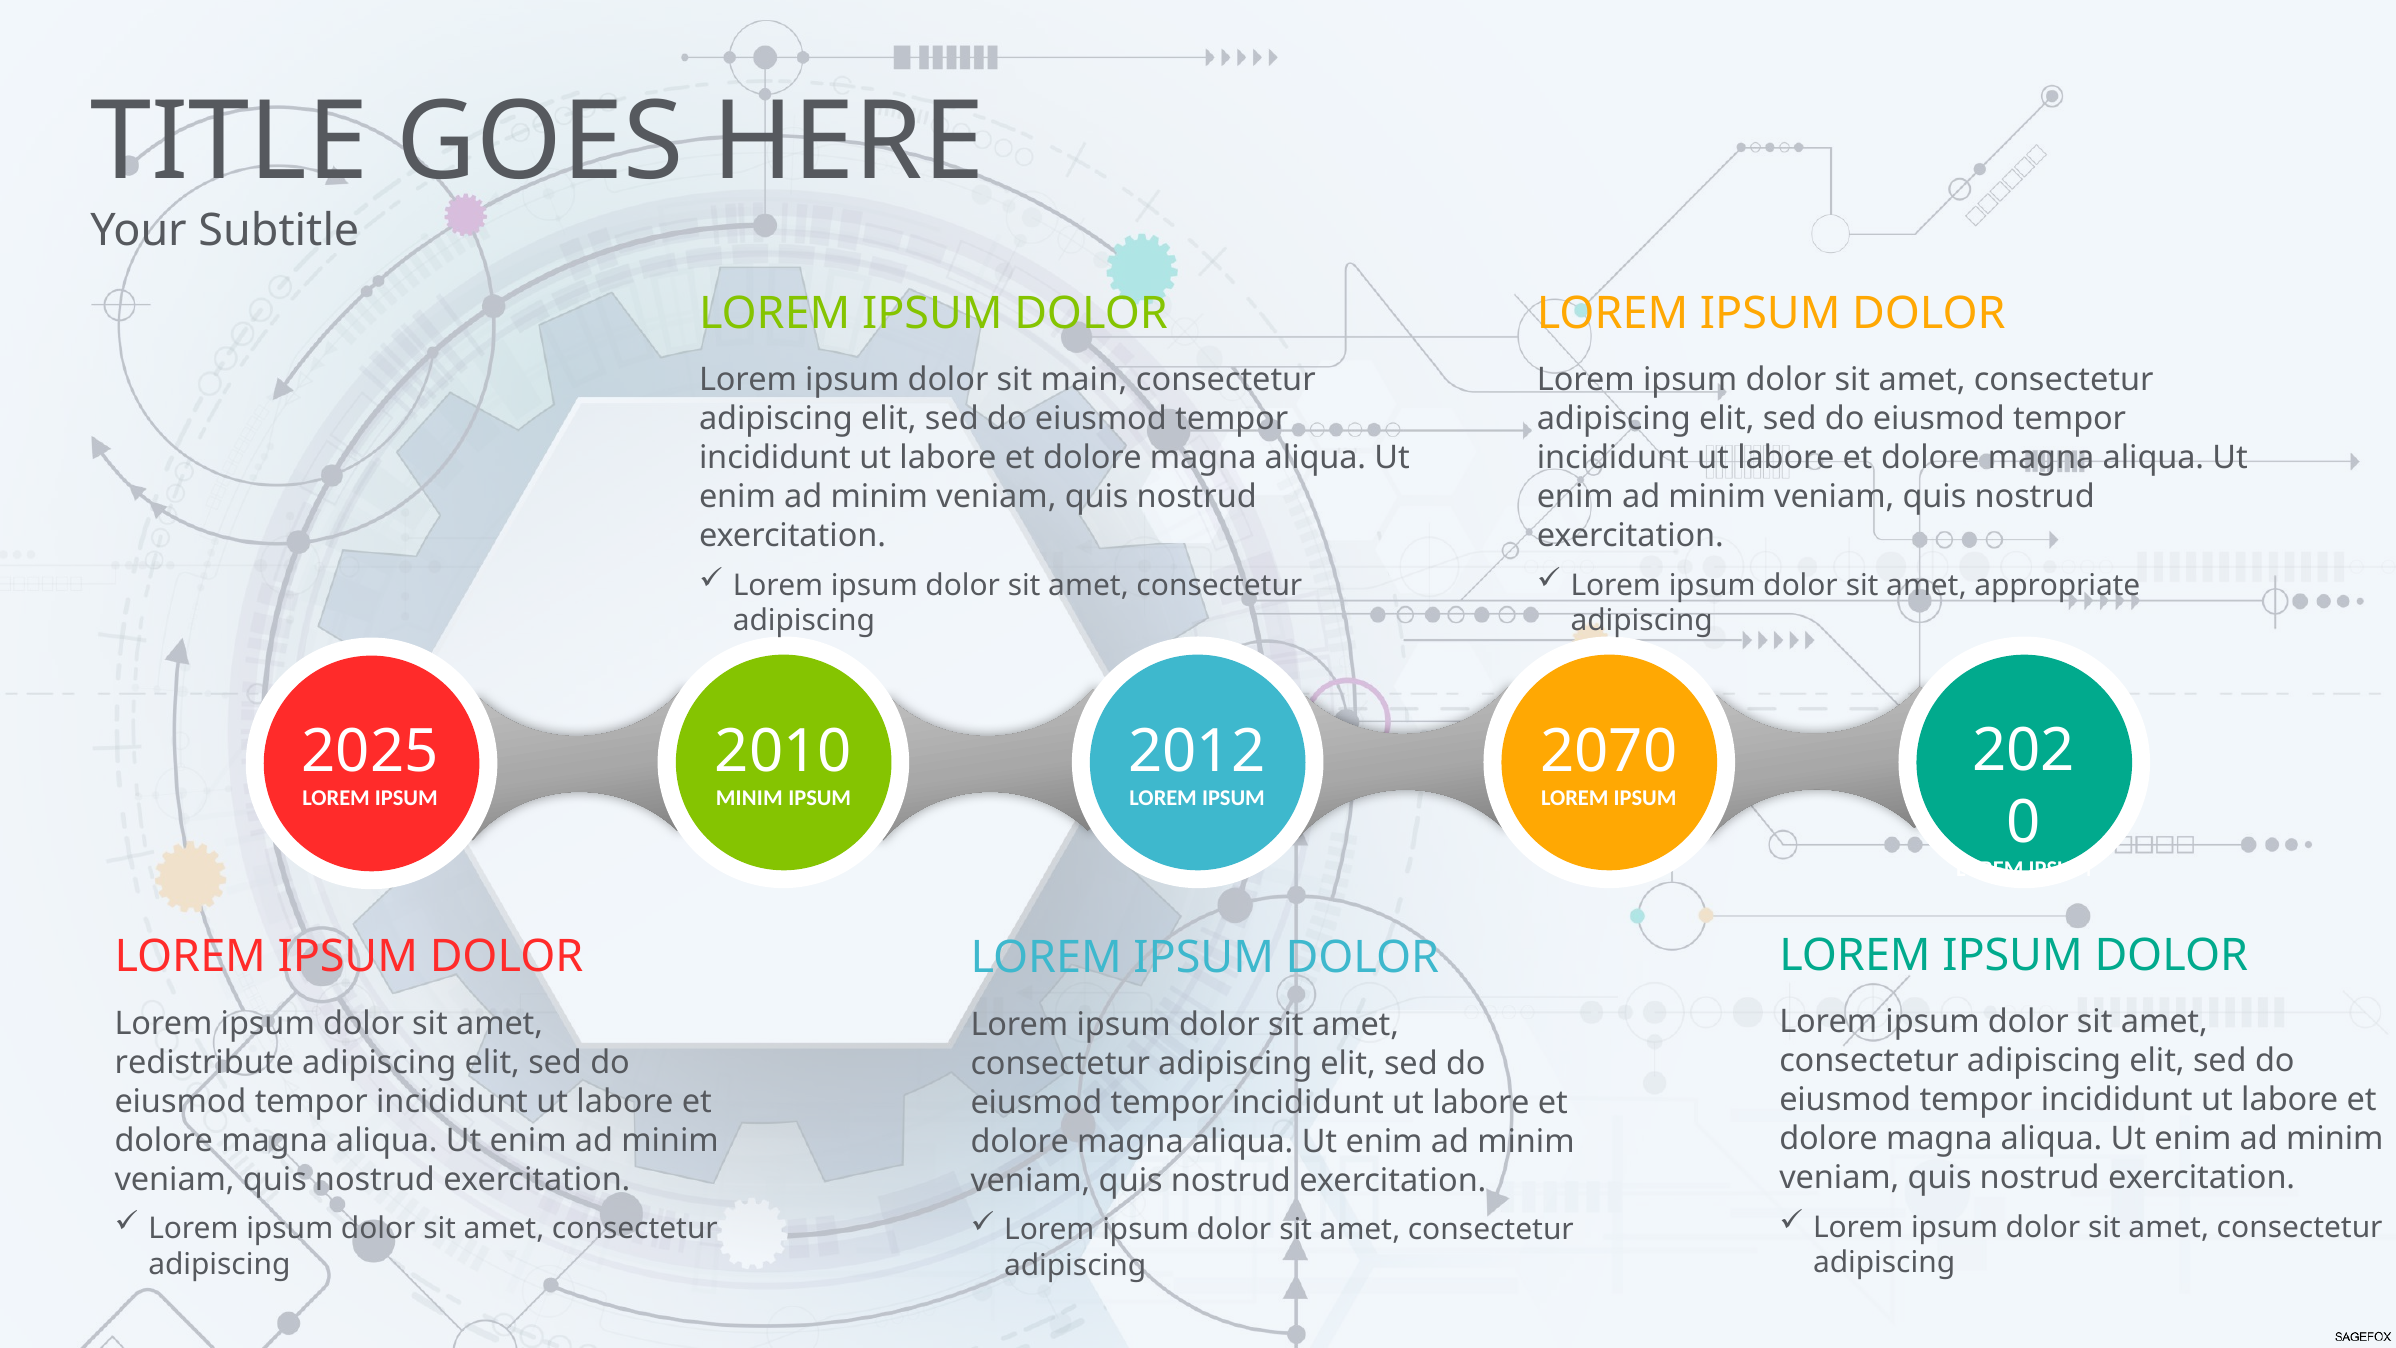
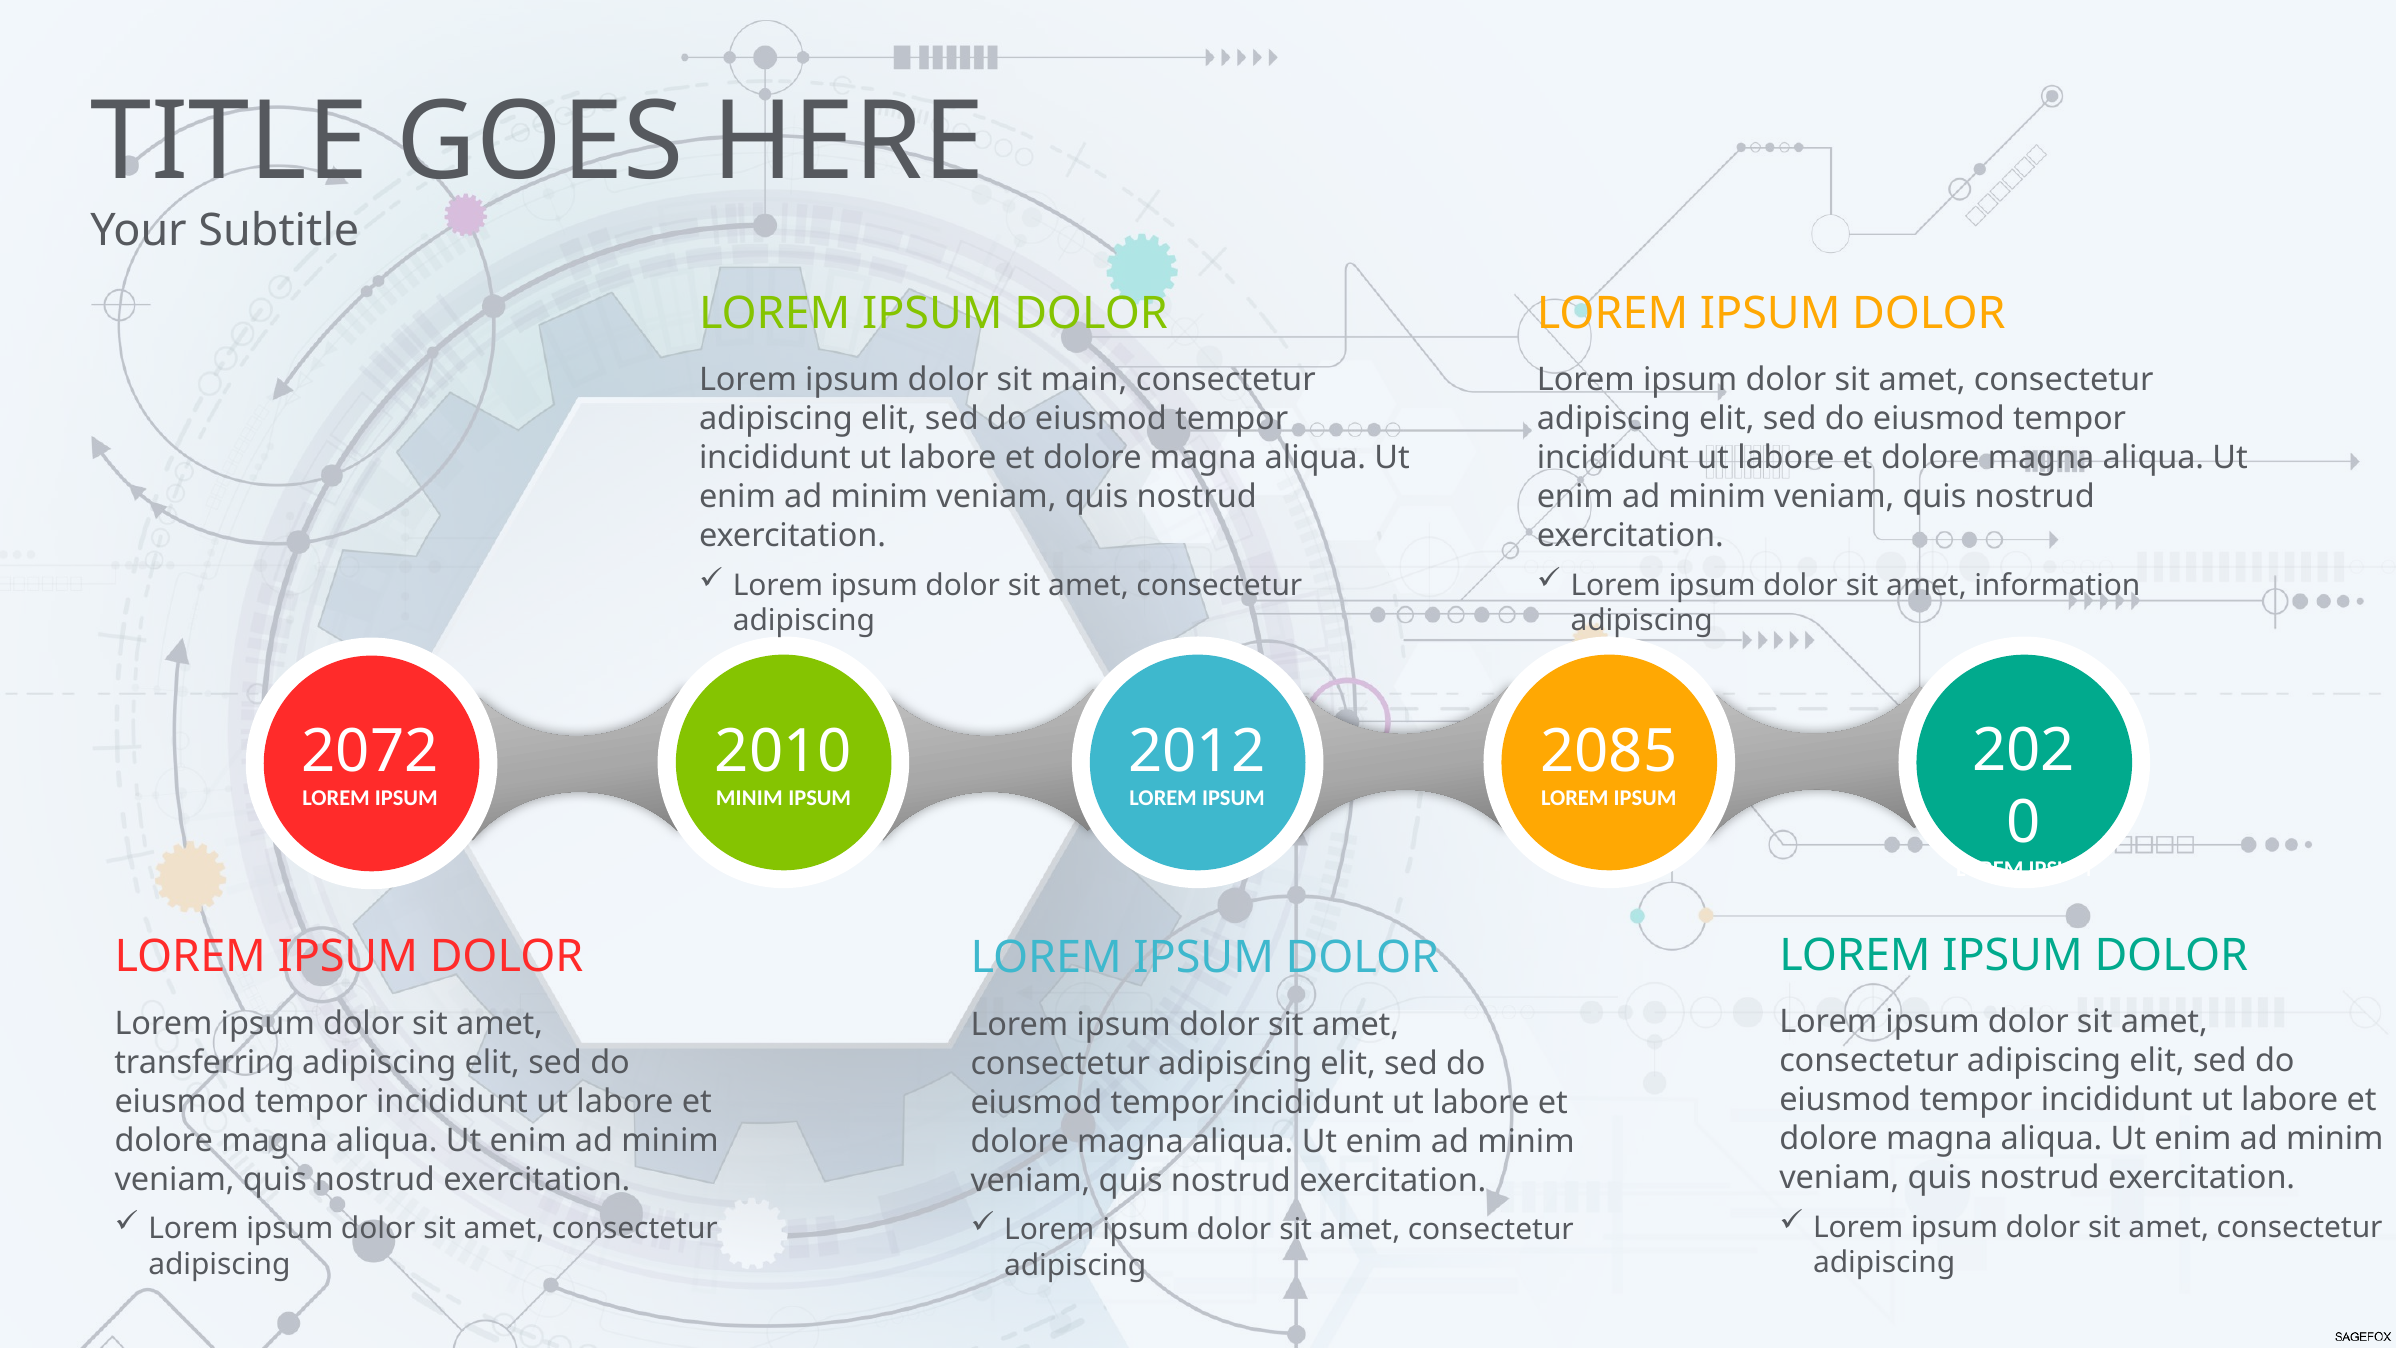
appropriate: appropriate -> information
2025: 2025 -> 2072
2070: 2070 -> 2085
redistribute: redistribute -> transferring
